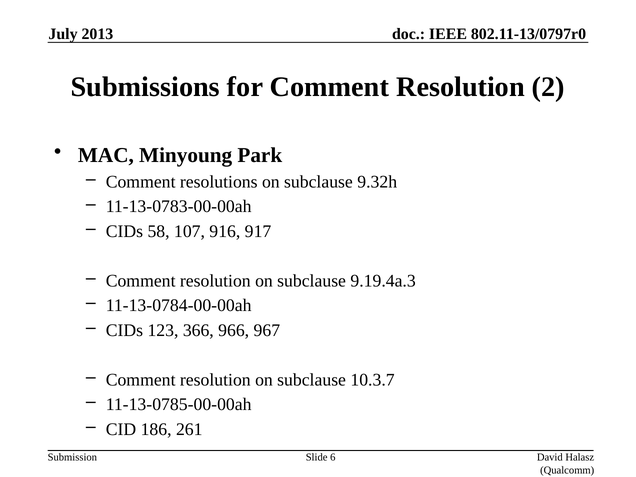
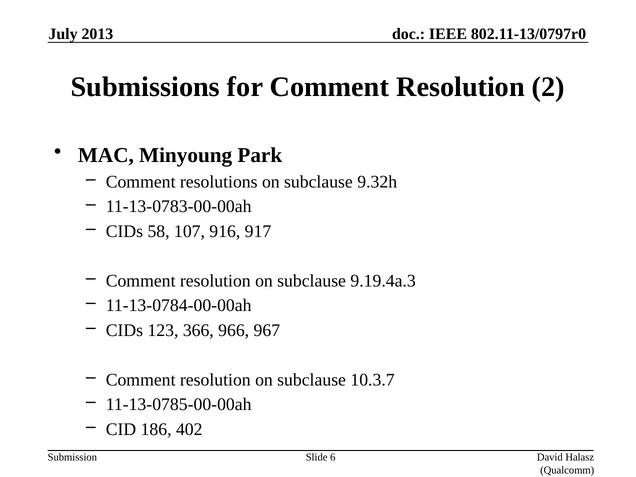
261: 261 -> 402
